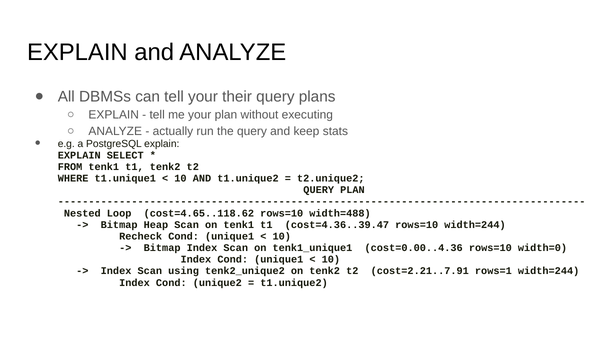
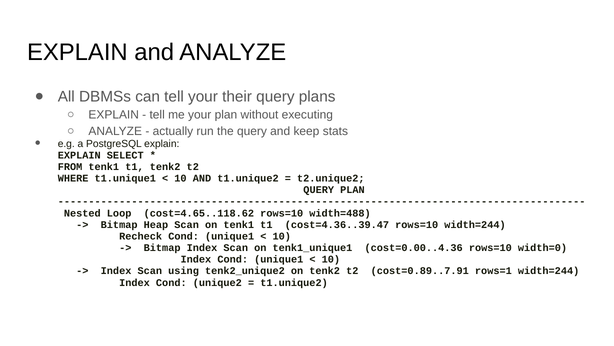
cost=2.21..7.91: cost=2.21..7.91 -> cost=0.89..7.91
